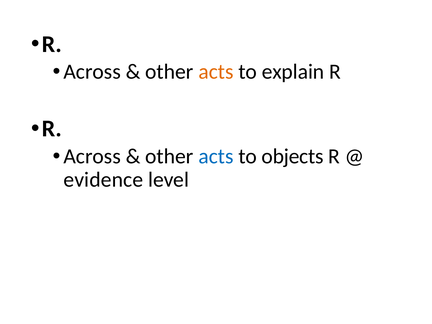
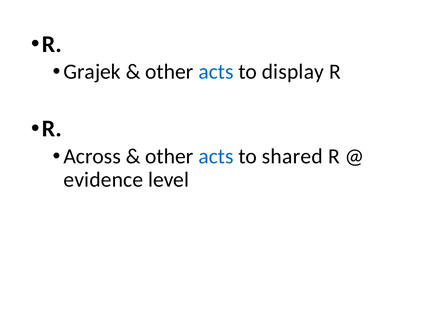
Across at (92, 72): Across -> Grajek
acts at (216, 72) colour: orange -> blue
explain: explain -> display
objects: objects -> shared
